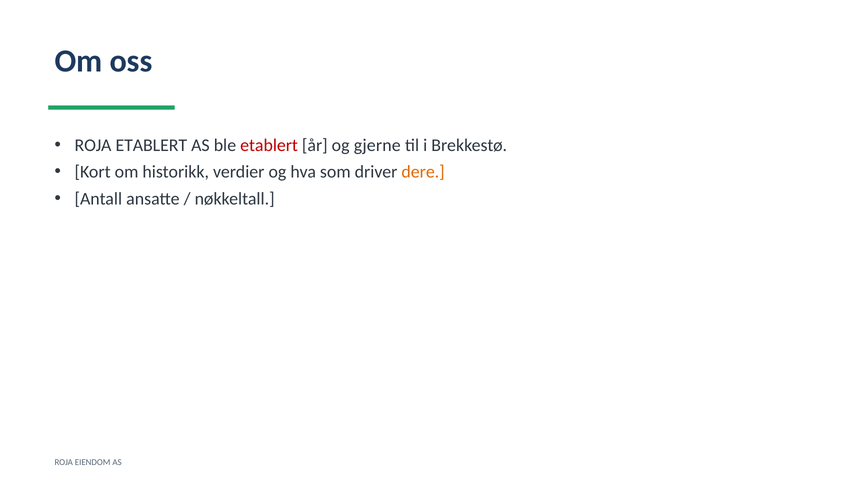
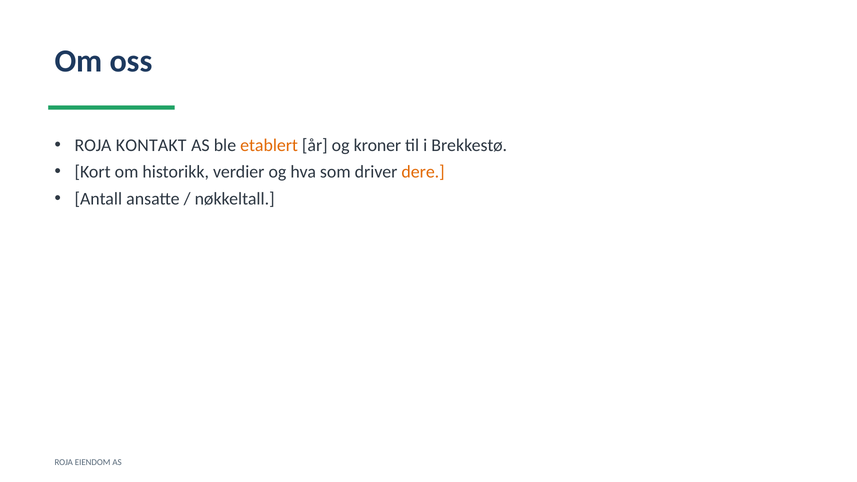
ROJA ETABLERT: ETABLERT -> KONTAKT
etablert at (269, 145) colour: red -> orange
gjerne: gjerne -> kroner
